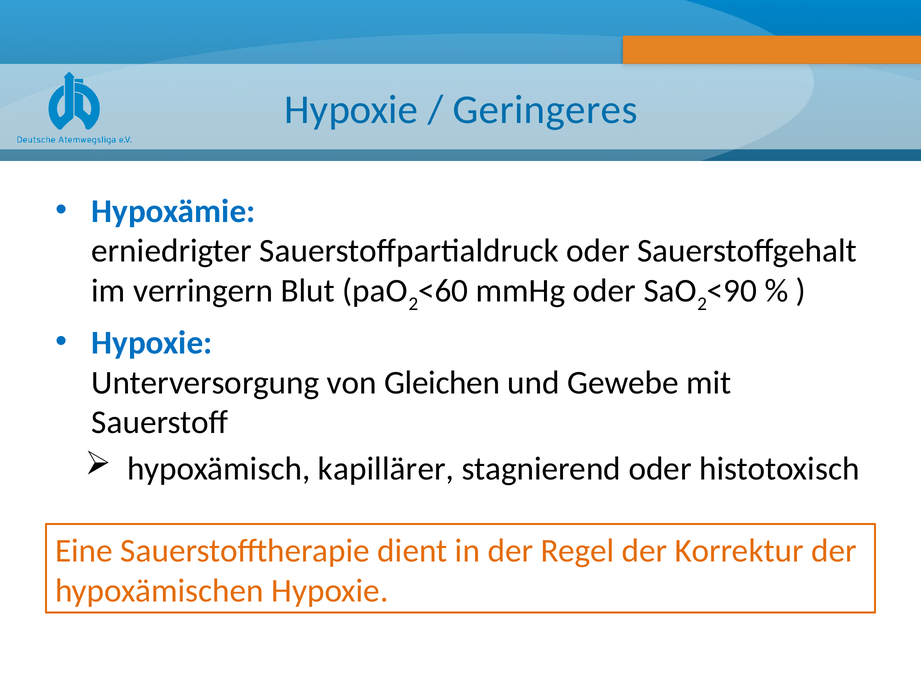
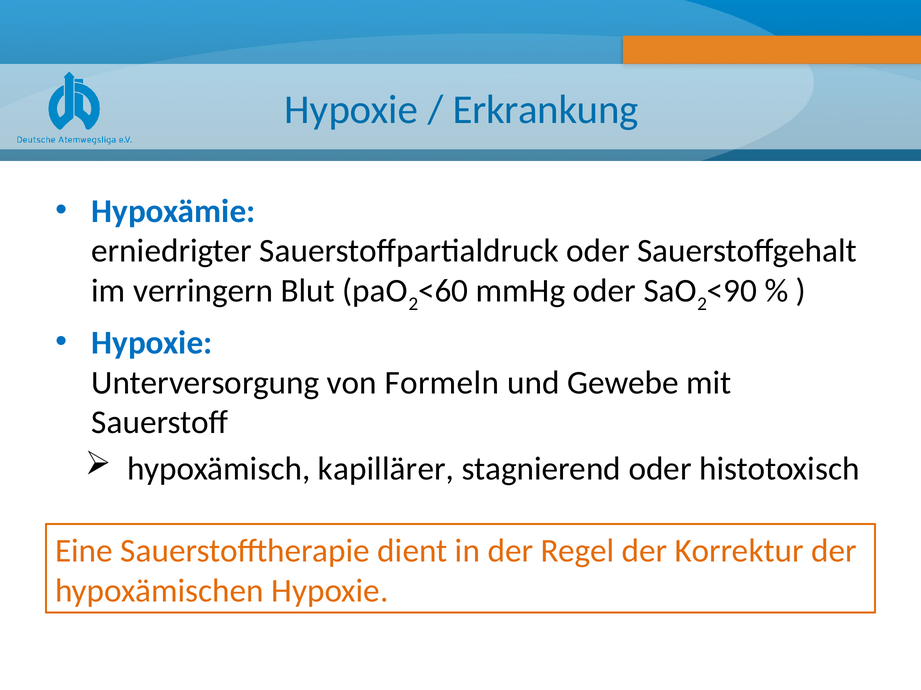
Geringeres: Geringeres -> Erkrankung
Gleichen: Gleichen -> Formeln
